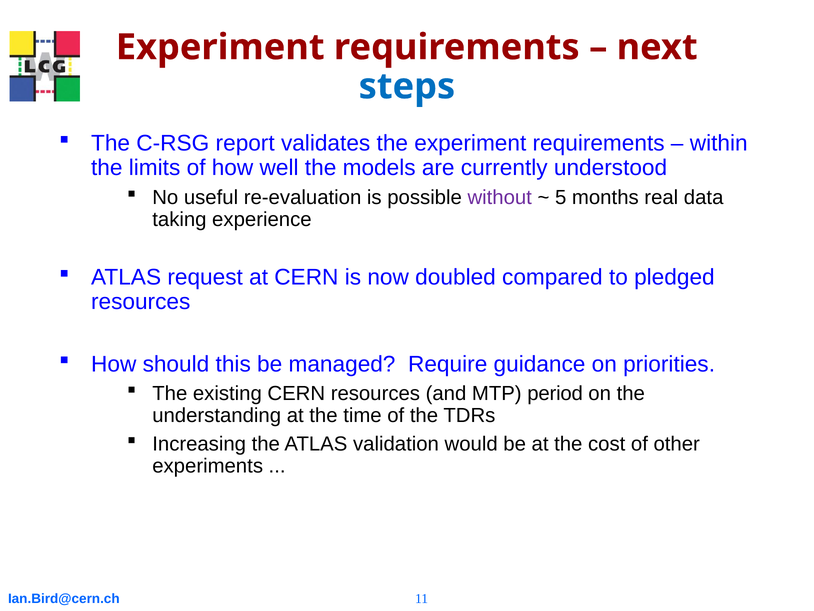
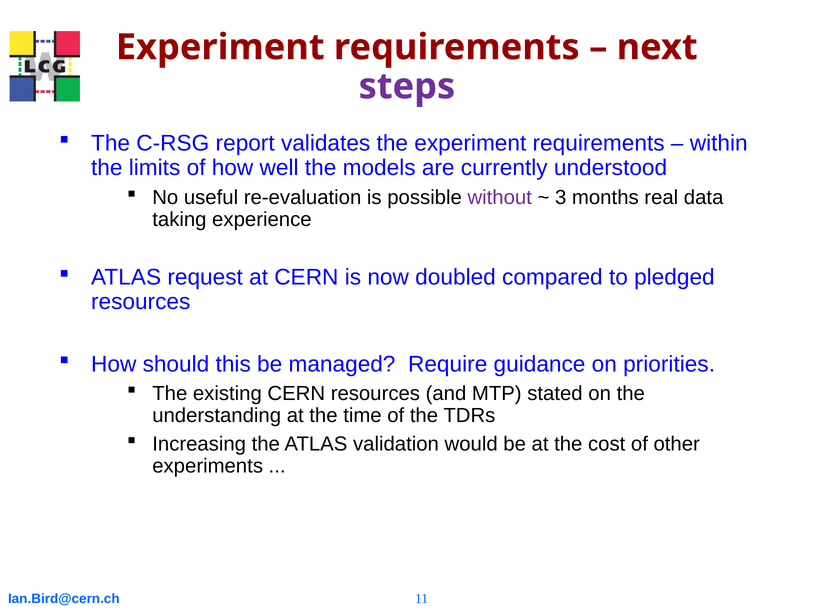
steps colour: blue -> purple
5: 5 -> 3
period: period -> stated
